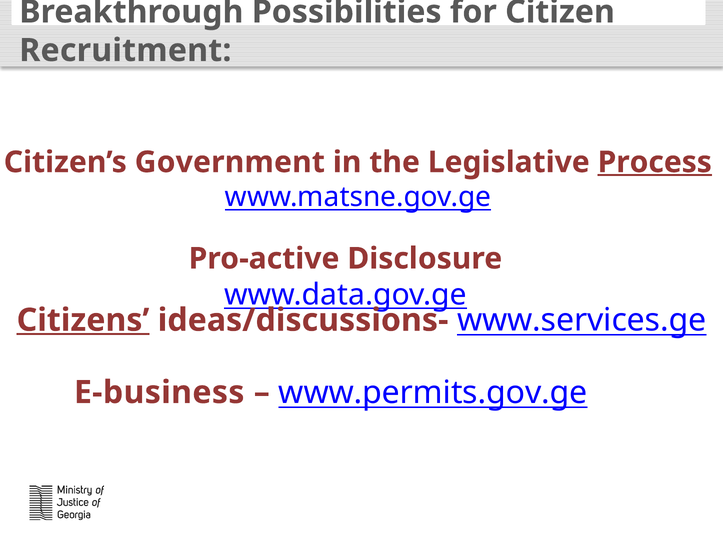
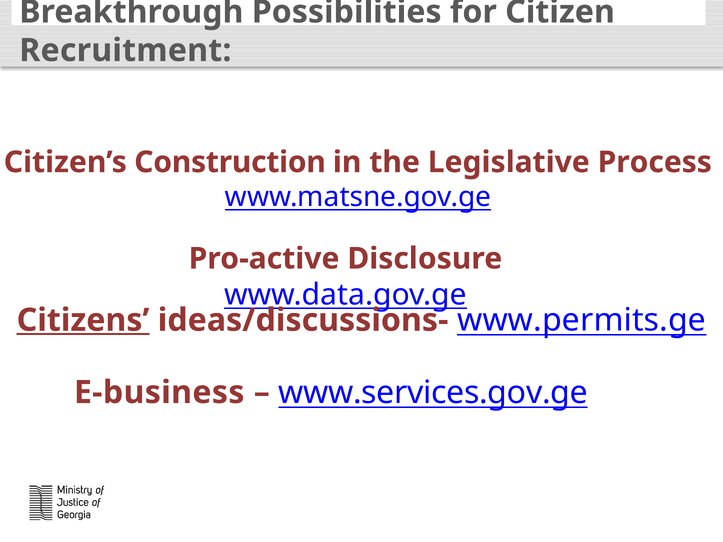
Government: Government -> Construction
Process underline: present -> none
www.services.ge: www.services.ge -> www.permits.ge
www.permits.gov.ge: www.permits.gov.ge -> www.services.gov.ge
